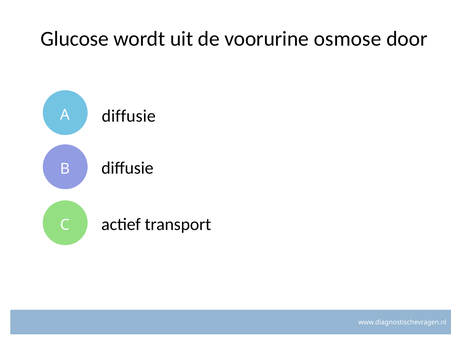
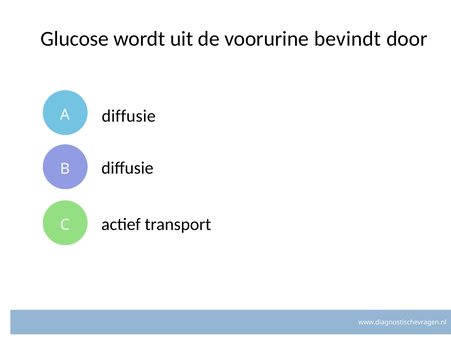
osmose: osmose -> bevindt
